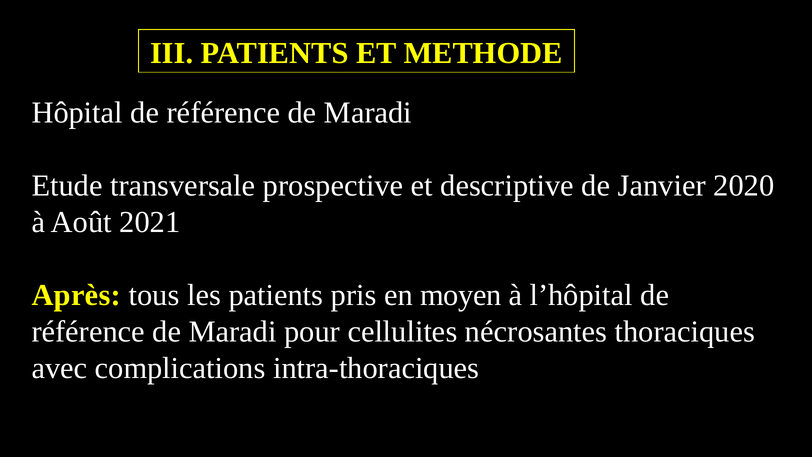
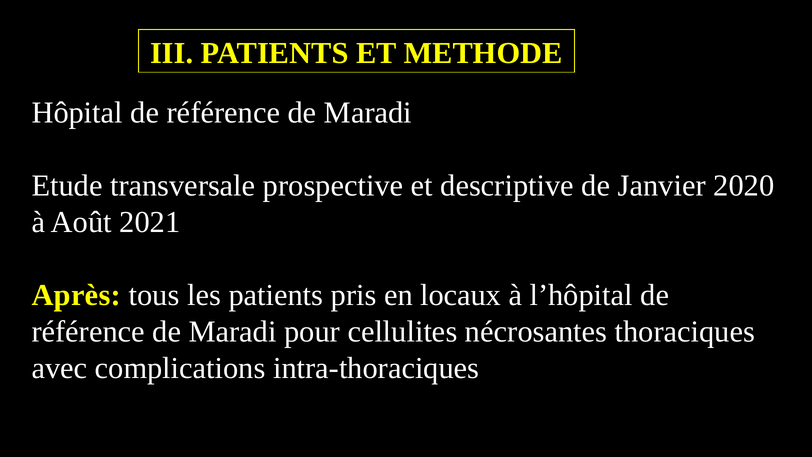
moyen: moyen -> locaux
